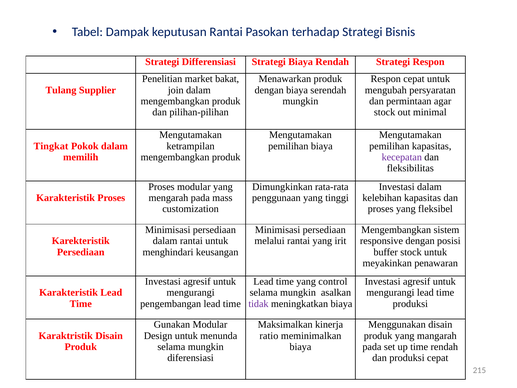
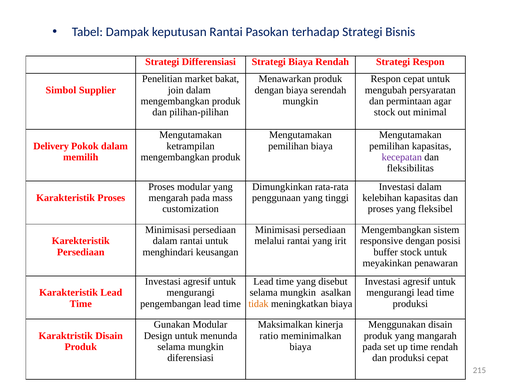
Tulang: Tulang -> Simbol
Tingkat: Tingkat -> Delivery
control: control -> disebut
tidak colour: purple -> orange
